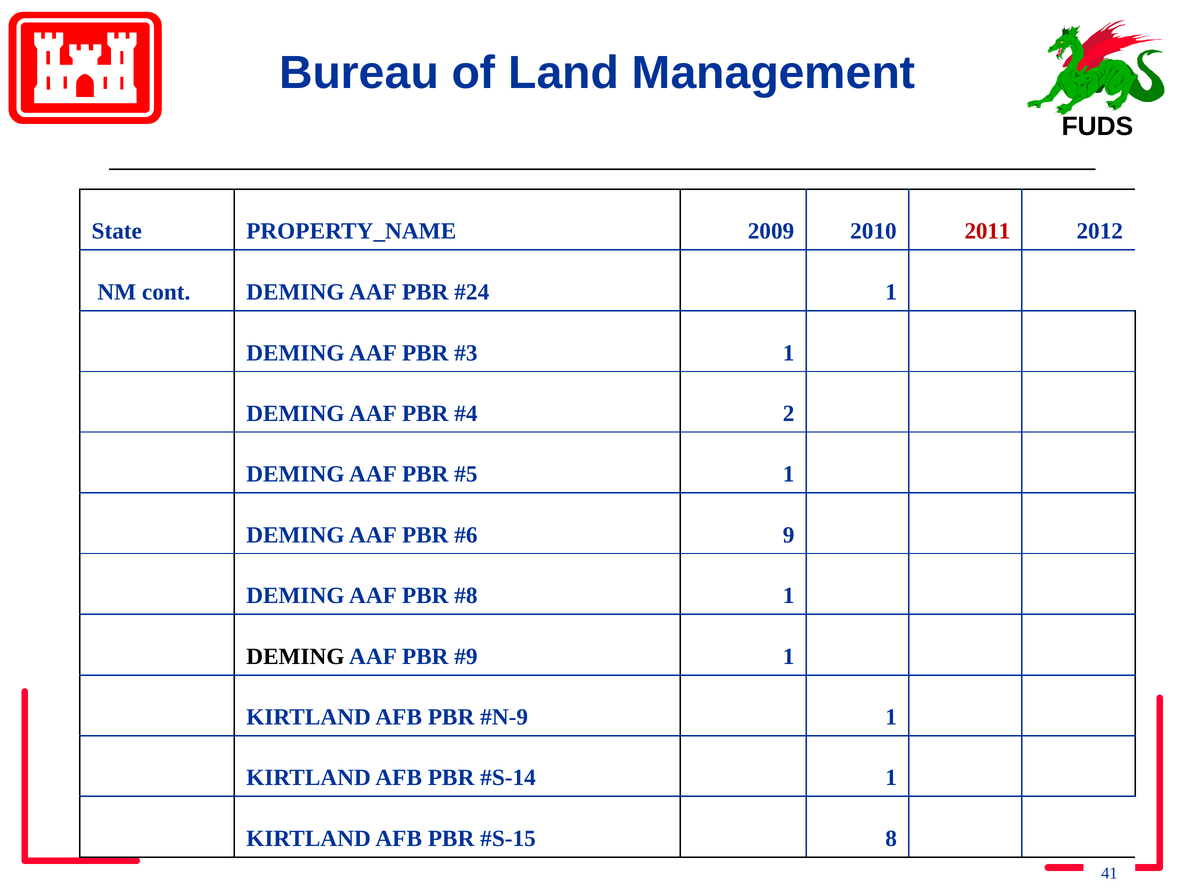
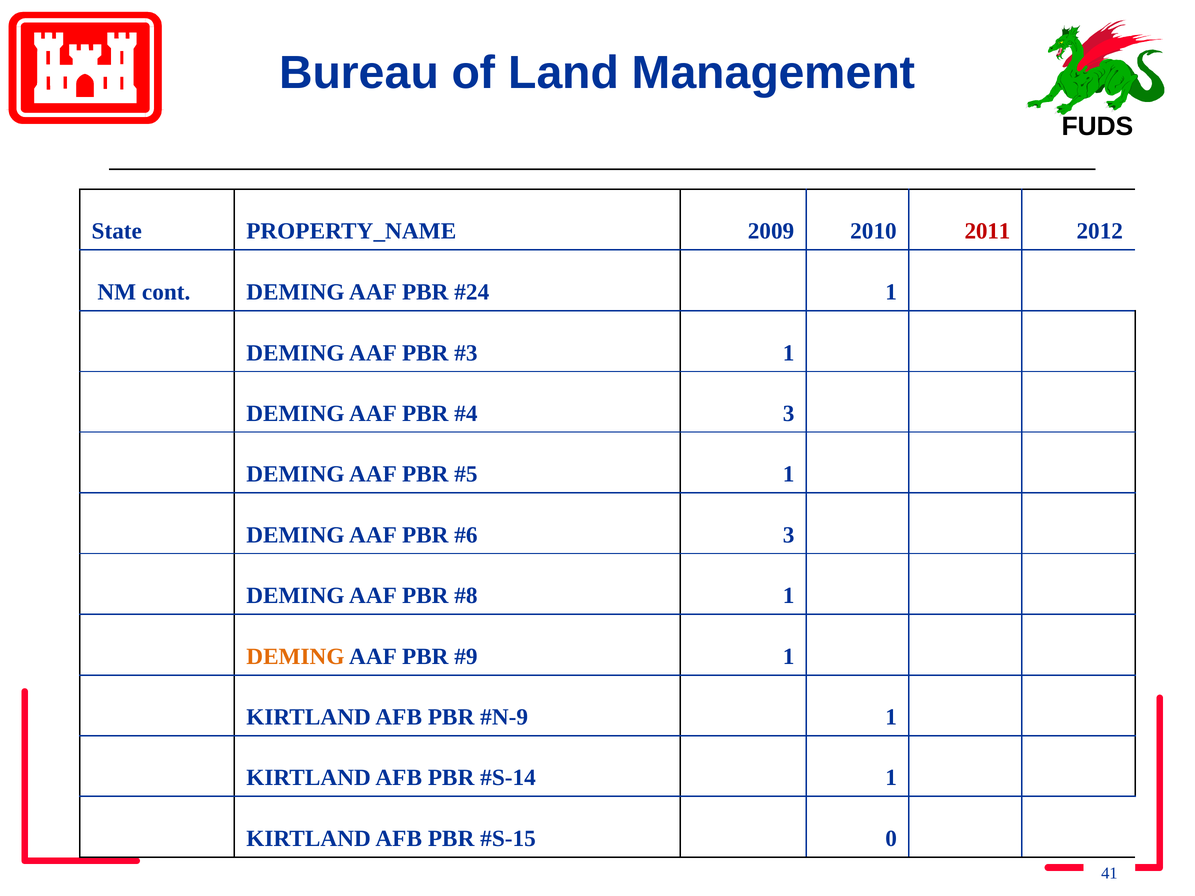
2 at (789, 413): 2 -> 3
9 at (789, 535): 9 -> 3
DEMING at (295, 657) colour: black -> orange
8: 8 -> 0
